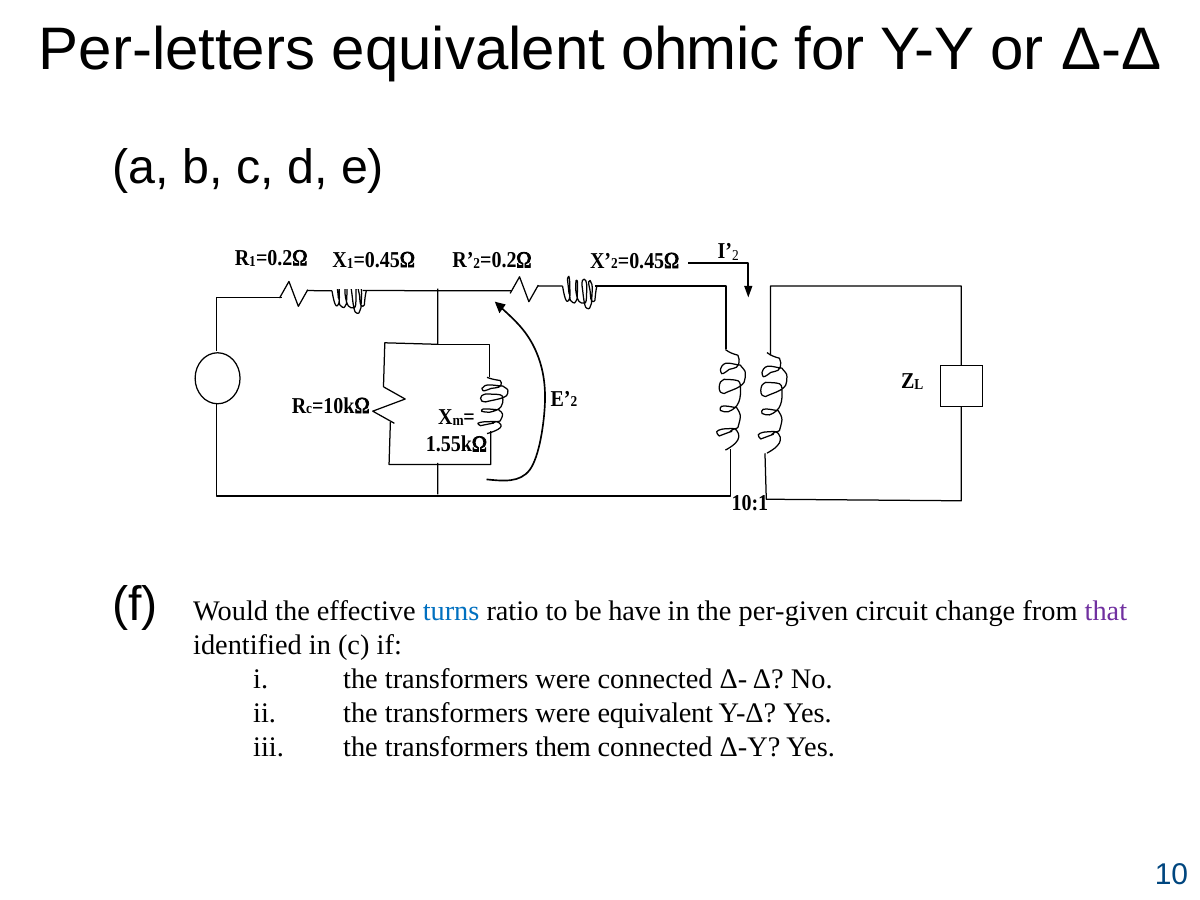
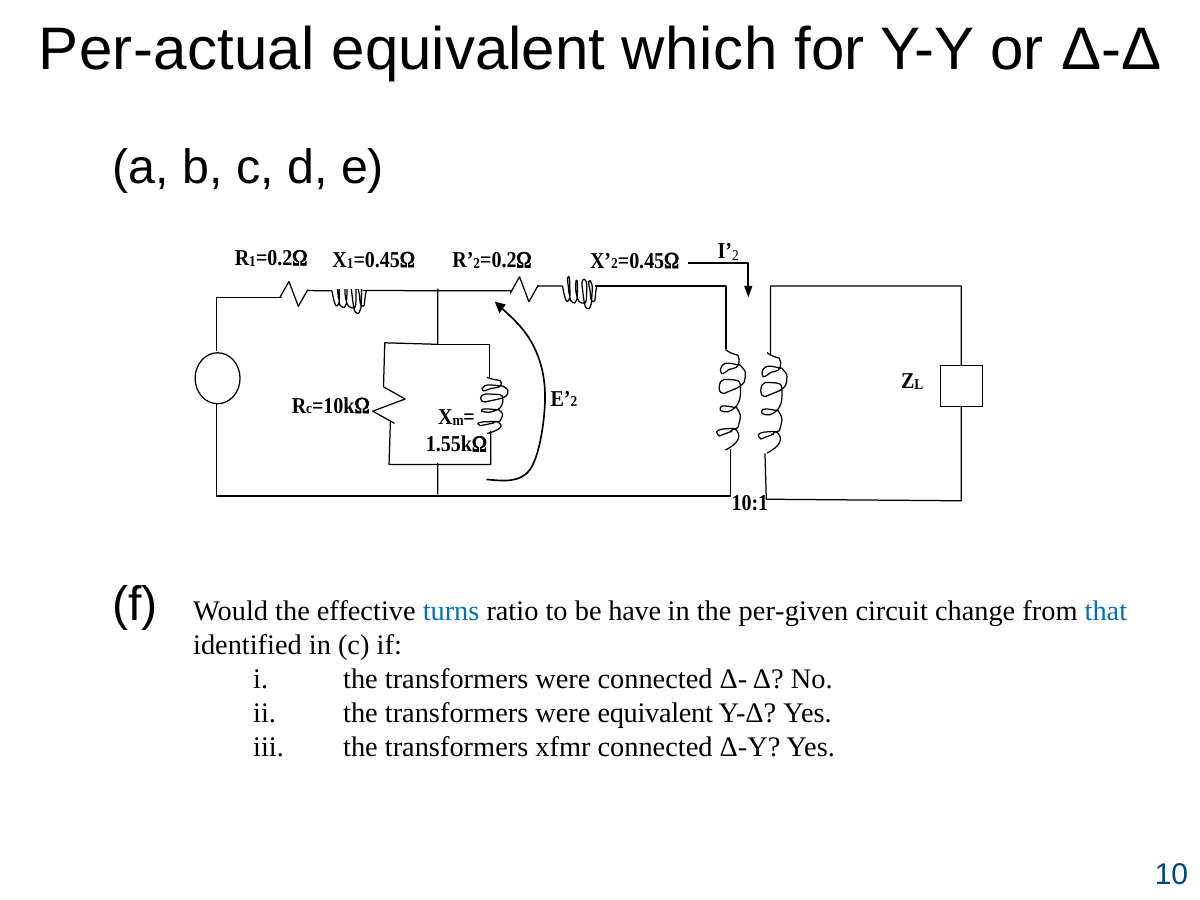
Per-letters: Per-letters -> Per-actual
ohmic: ohmic -> which
that colour: purple -> blue
them: them -> xfmr
